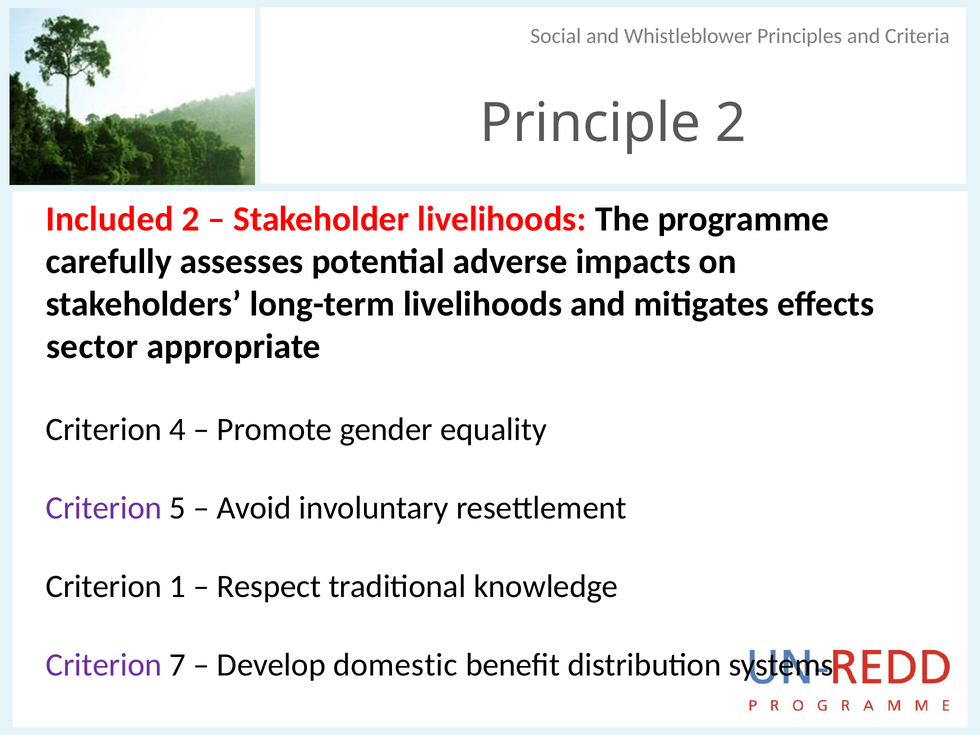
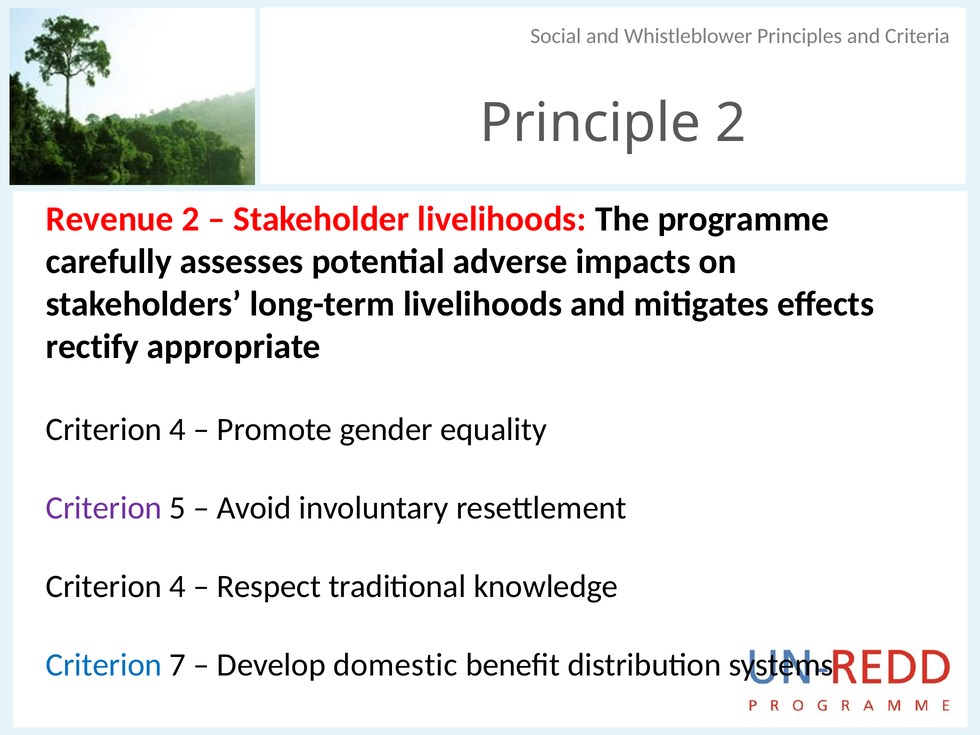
Included: Included -> Revenue
sector: sector -> rectify
1 at (178, 587): 1 -> 4
Criterion at (104, 665) colour: purple -> blue
